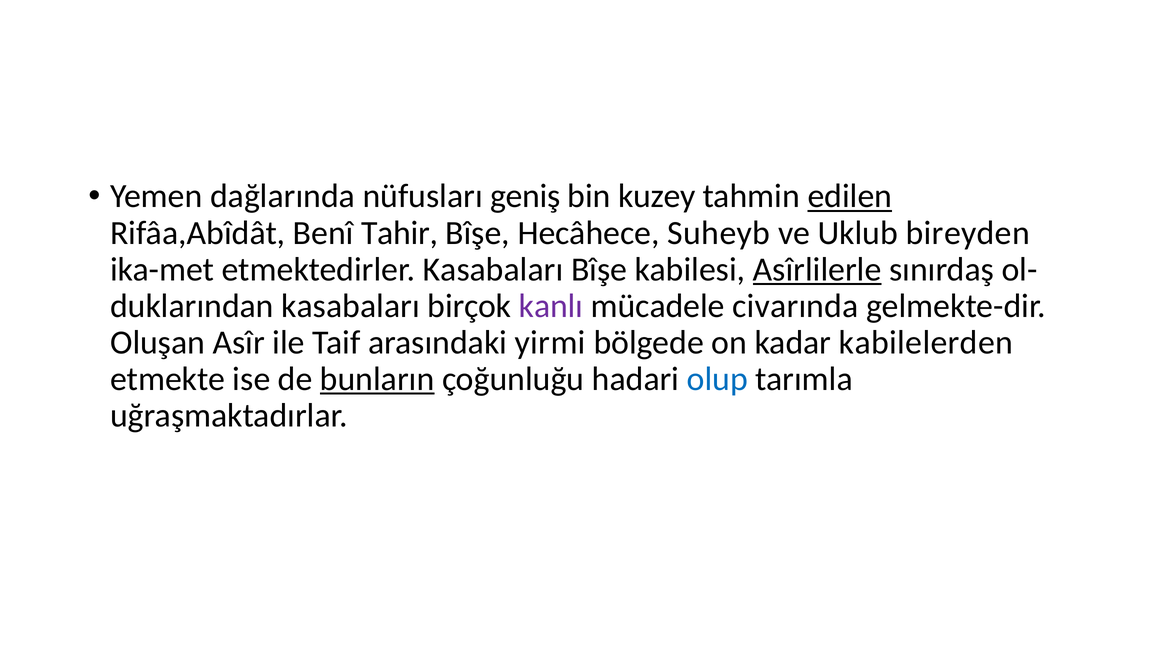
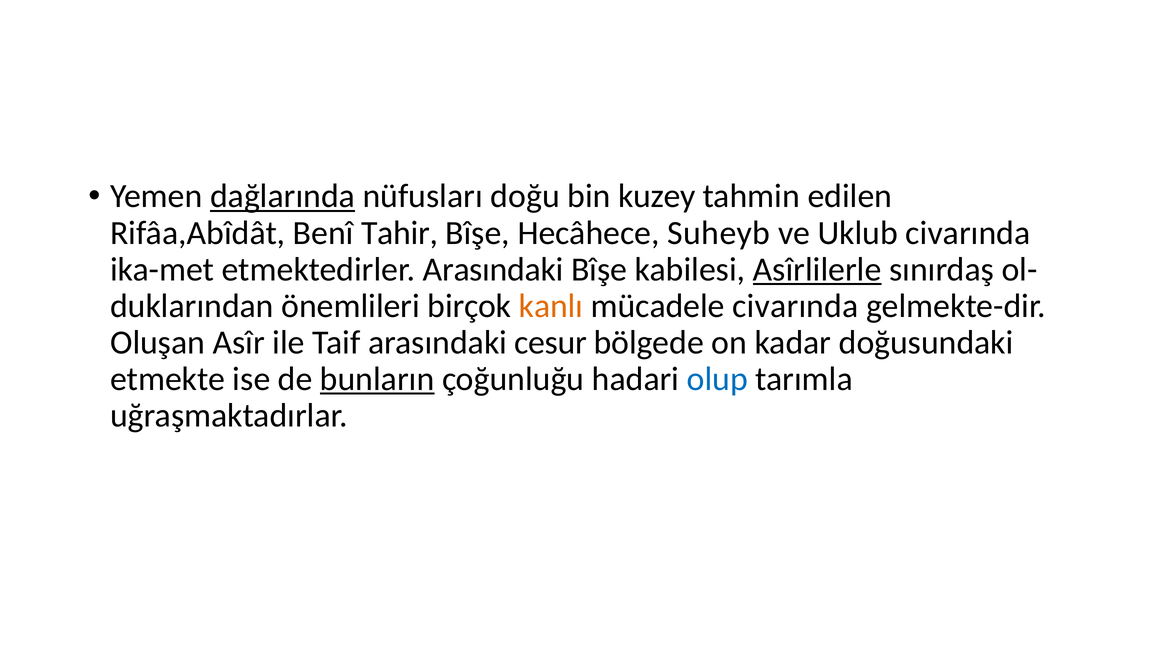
dağlarında underline: none -> present
geniş: geniş -> doğu
edilen underline: present -> none
Uklub bireyden: bireyden -> civarında
etmektedirler Kasabaları: Kasabaları -> Arasındaki
kasabaları at (351, 306): kasabaları -> önemlileri
kanlı colour: purple -> orange
yirmi: yirmi -> cesur
kabilelerden: kabilelerden -> doğusundaki
